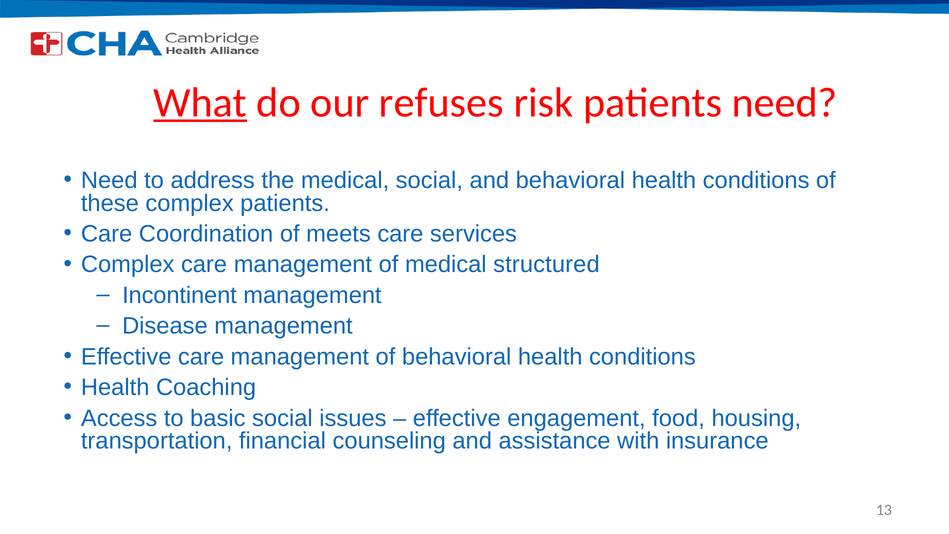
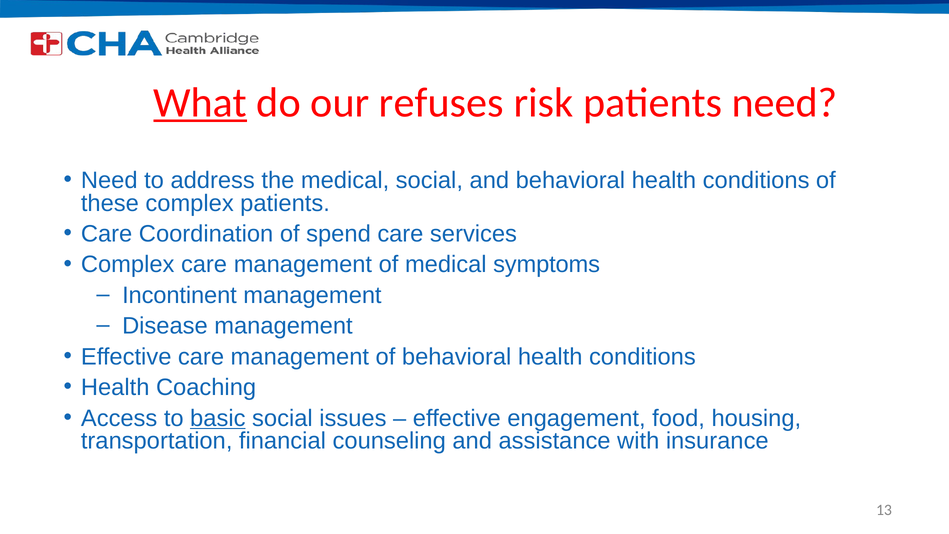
meets: meets -> spend
structured: structured -> symptoms
basic underline: none -> present
